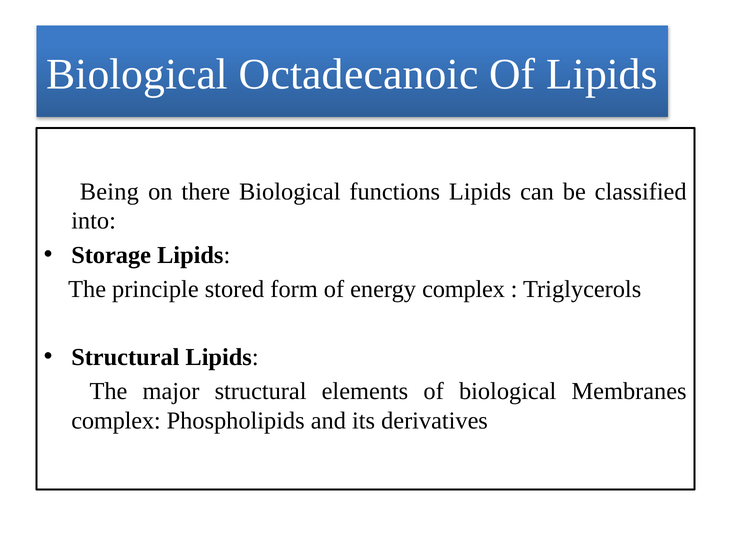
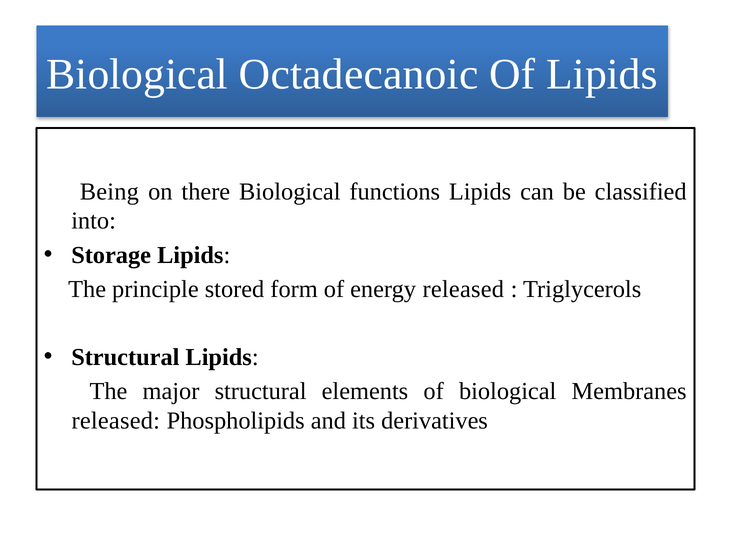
energy complex: complex -> released
complex at (116, 421): complex -> released
